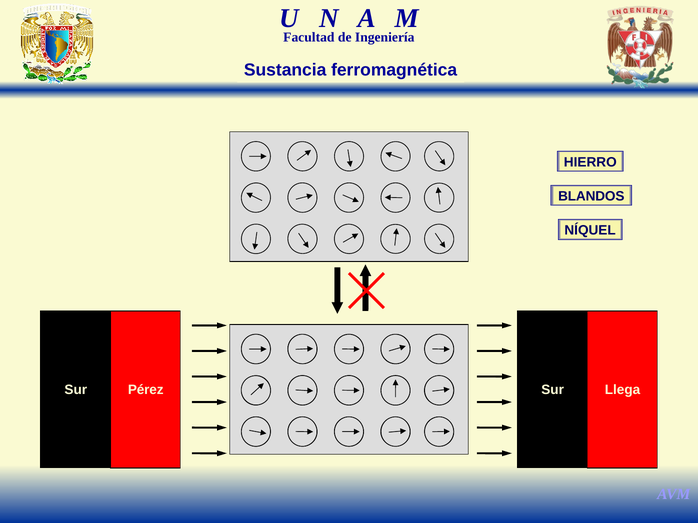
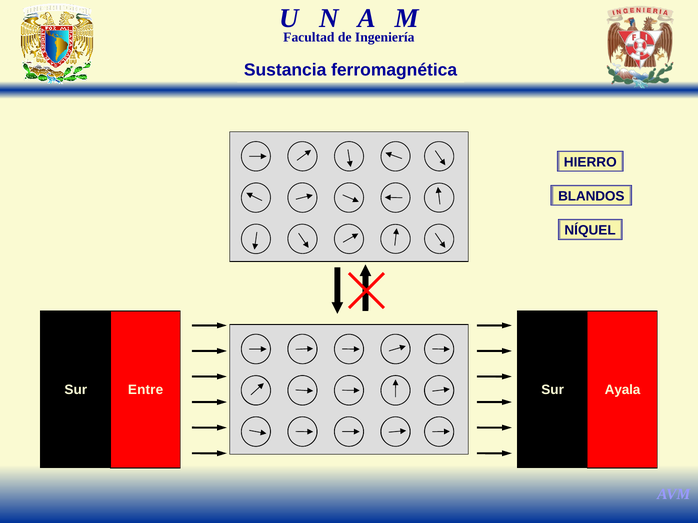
Pérez: Pérez -> Entre
Llega: Llega -> Ayala
